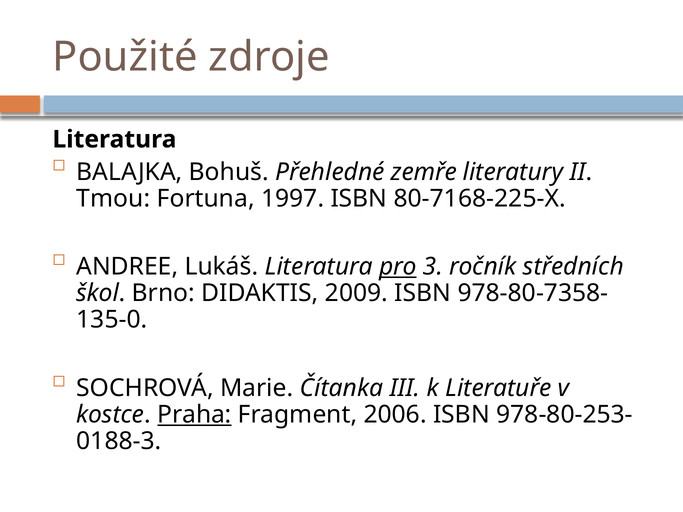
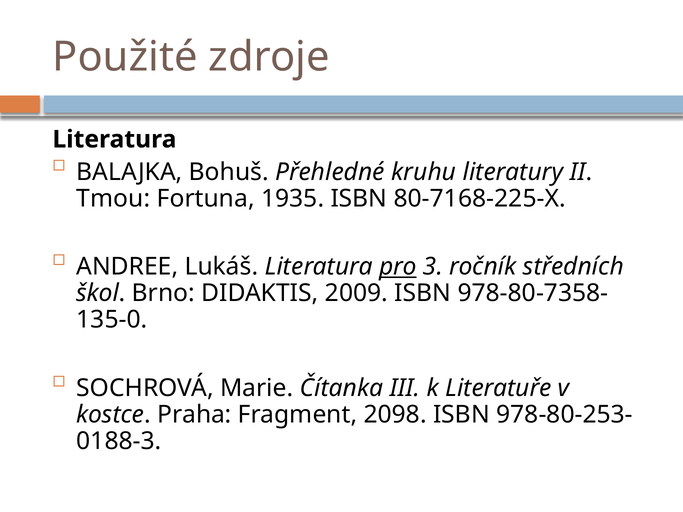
zemře: zemře -> kruhu
1997: 1997 -> 1935
Praha underline: present -> none
2006: 2006 -> 2098
